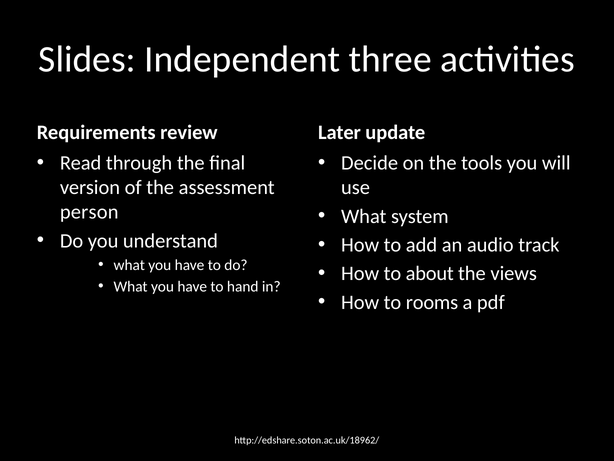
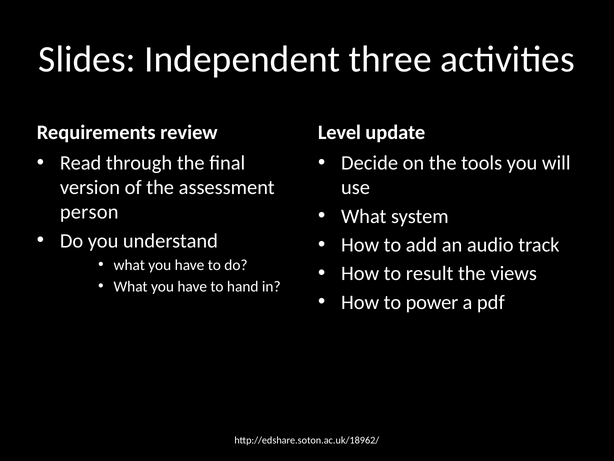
Later: Later -> Level
about: about -> result
rooms: rooms -> power
